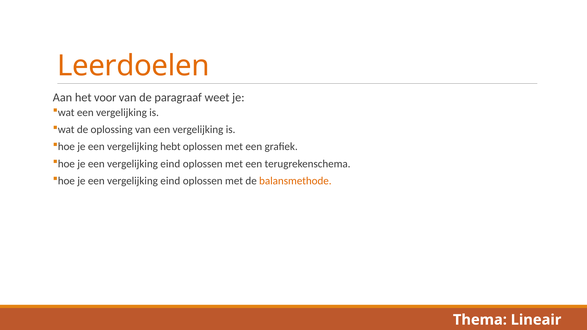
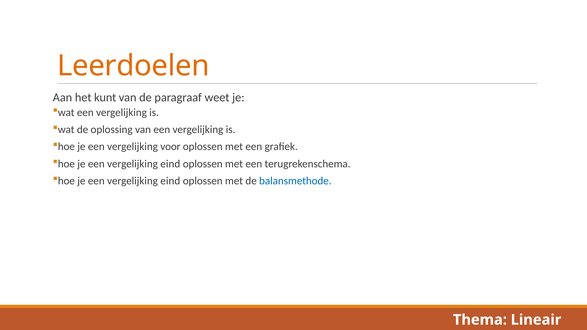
voor: voor -> kunt
hebt: hebt -> voor
balansmethode colour: orange -> blue
